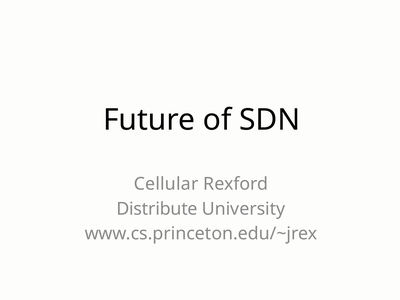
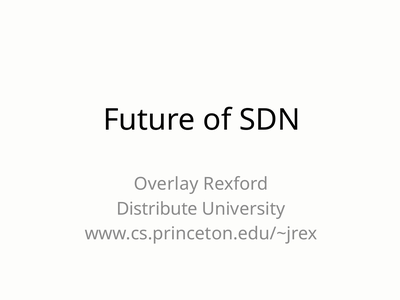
Cellular: Cellular -> Overlay
